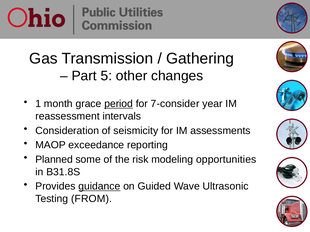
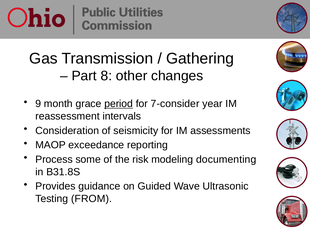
5: 5 -> 8
1: 1 -> 9
Planned: Planned -> Process
opportunities: opportunities -> documenting
guidance underline: present -> none
